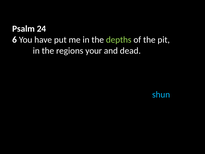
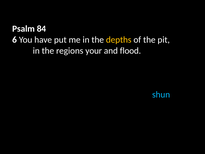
24: 24 -> 84
depths colour: light green -> yellow
dead: dead -> flood
